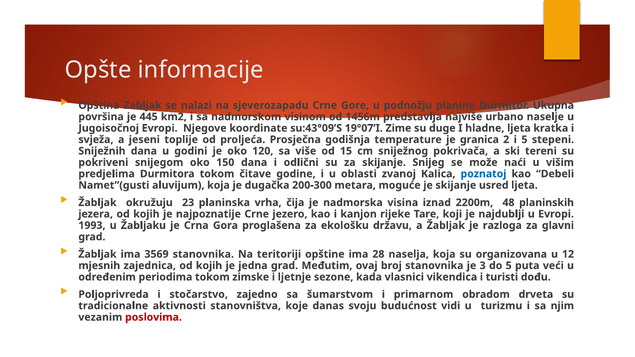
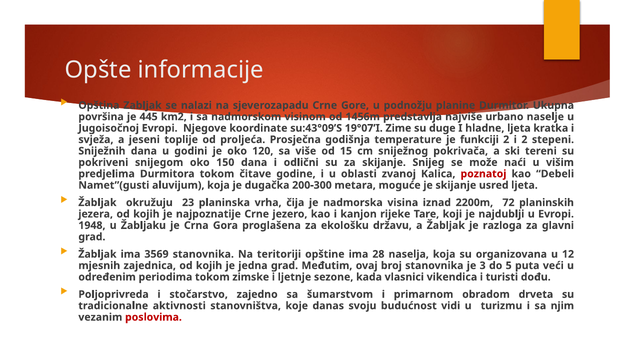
granica: granica -> funkciji
i 5: 5 -> 2
poznatoj colour: blue -> red
48: 48 -> 72
1993: 1993 -> 1948
